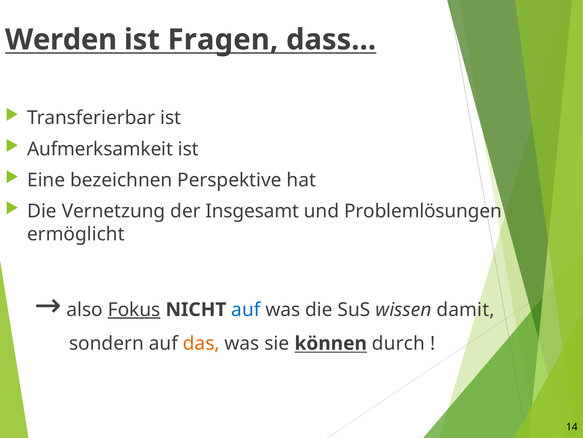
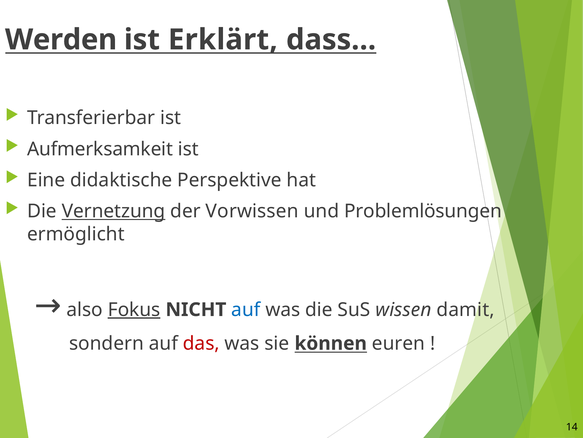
Fragen: Fragen -> Erklärt
bezeichnen: bezeichnen -> didaktische
Vernetzung underline: none -> present
Insgesamt: Insgesamt -> Vorwissen
das colour: orange -> red
durch: durch -> euren
